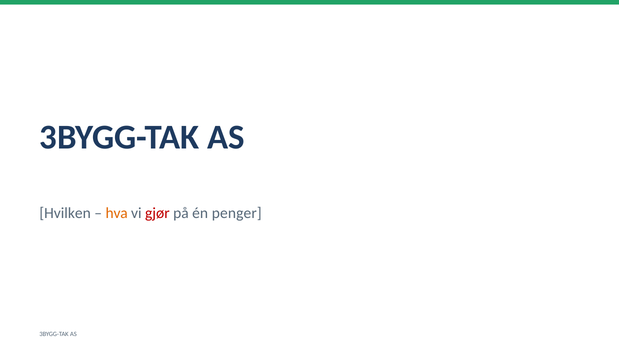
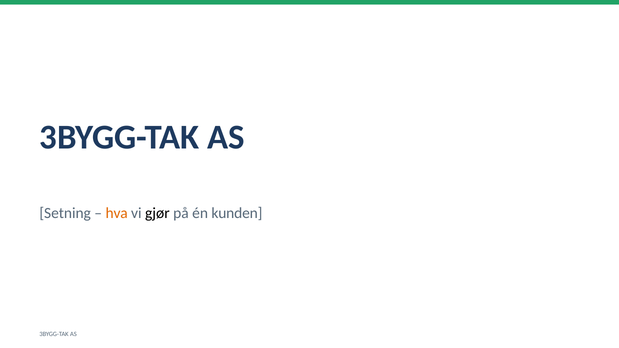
Hvilken: Hvilken -> Setning
gjør colour: red -> black
penger: penger -> kunden
